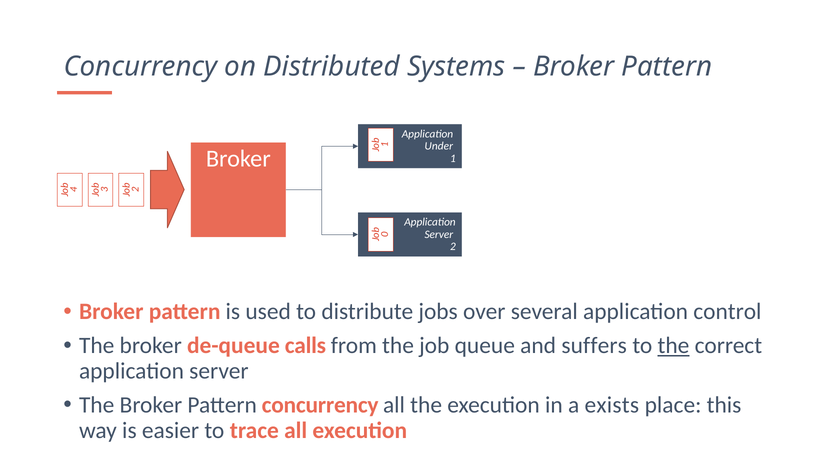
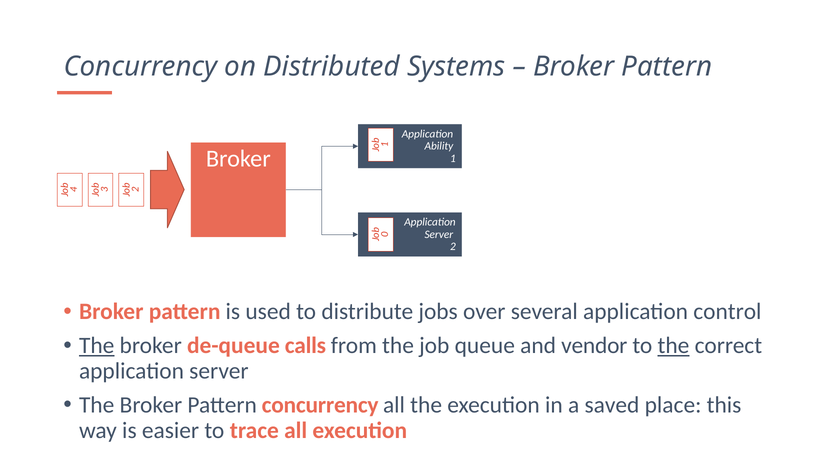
Under: Under -> Ability
The at (97, 345) underline: none -> present
suffers: suffers -> vendor
exists: exists -> saved
